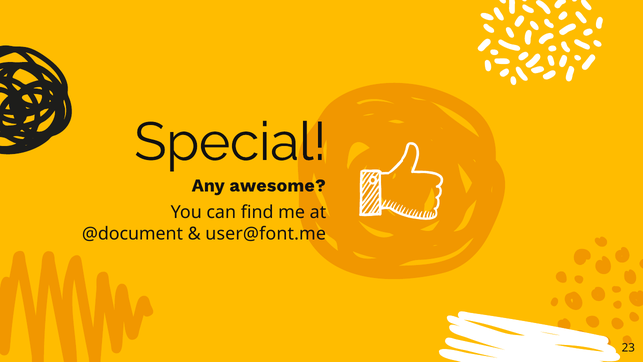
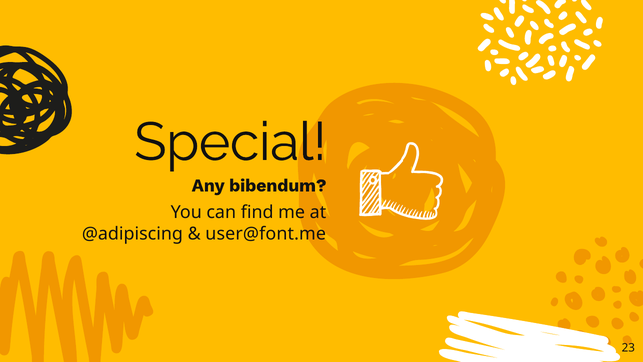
awesome: awesome -> bibendum
@document: @document -> @adipiscing
